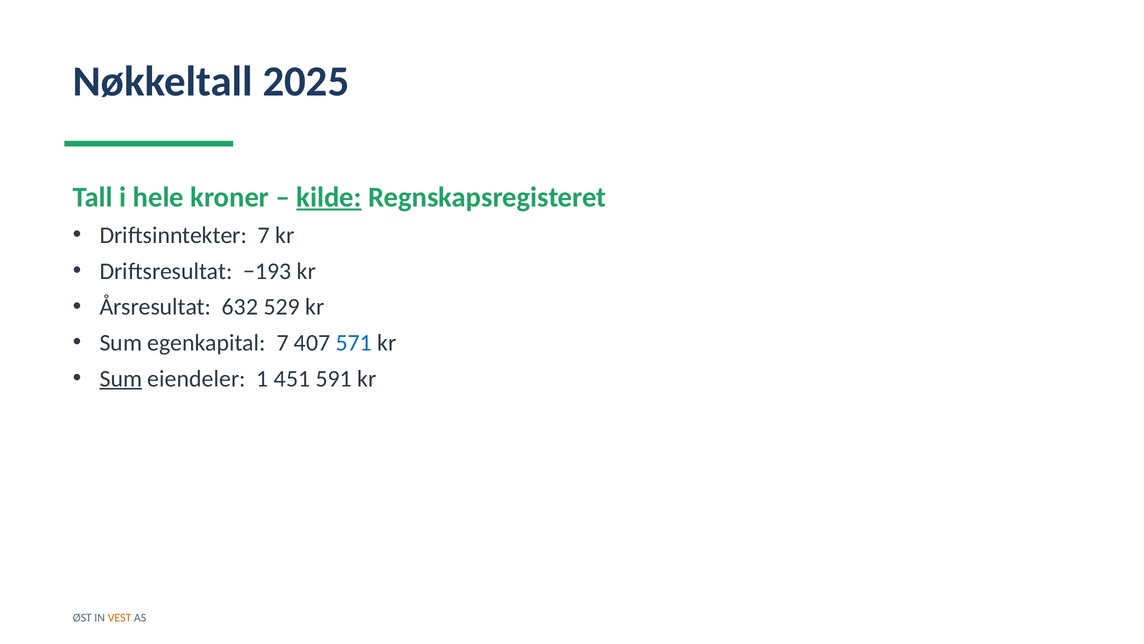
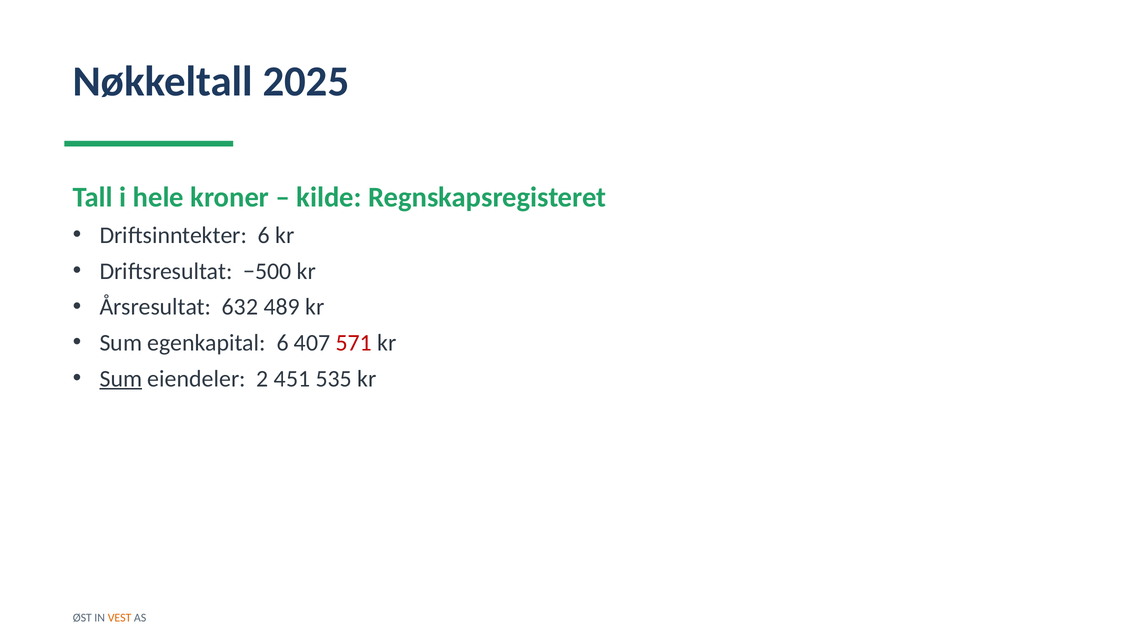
kilde underline: present -> none
Driftsinntekter 7: 7 -> 6
−193: −193 -> −500
529: 529 -> 489
egenkapital 7: 7 -> 6
571 colour: blue -> red
1: 1 -> 2
591: 591 -> 535
